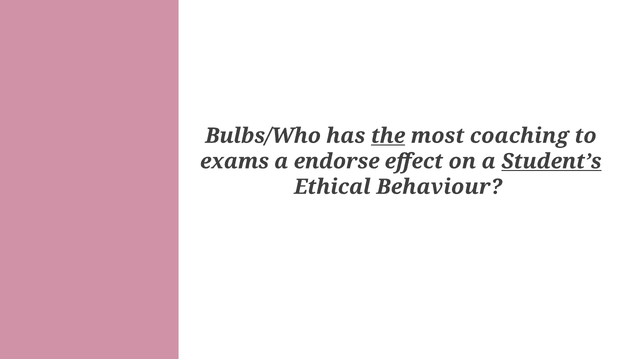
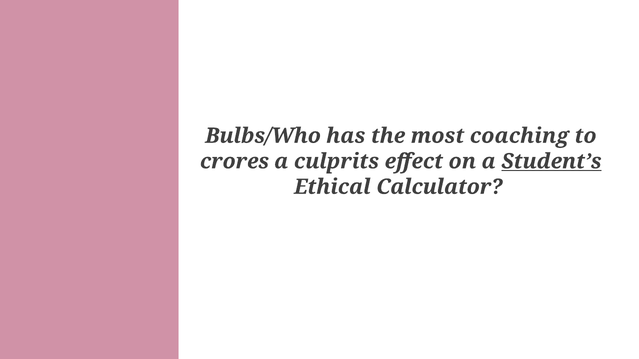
the underline: present -> none
exams: exams -> crores
endorse: endorse -> culprits
Behaviour: Behaviour -> Calculator
